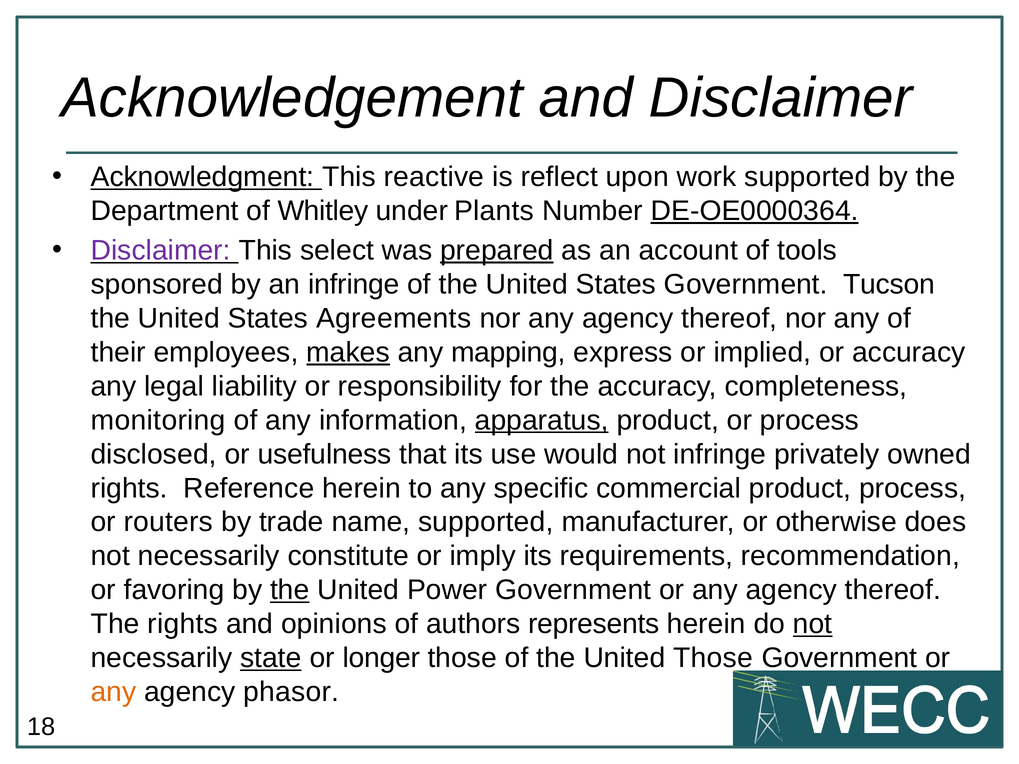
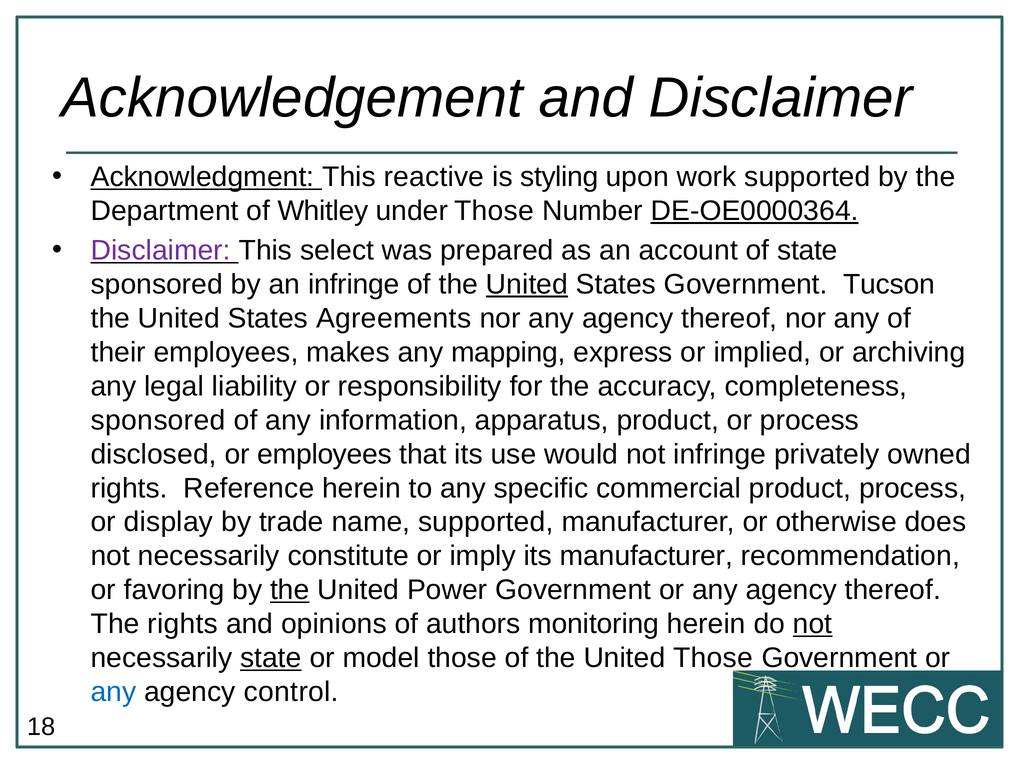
reflect: reflect -> styling
under Plants: Plants -> Those
prepared underline: present -> none
of tools: tools -> state
United at (527, 284) underline: none -> present
makes underline: present -> none
or accuracy: accuracy -> archiving
monitoring at (158, 420): monitoring -> sponsored
apparatus underline: present -> none
or usefulness: usefulness -> employees
routers: routers -> display
its requirements: requirements -> manufacturer
represents: represents -> monitoring
longer: longer -> model
any at (113, 692) colour: orange -> blue
phasor: phasor -> control
